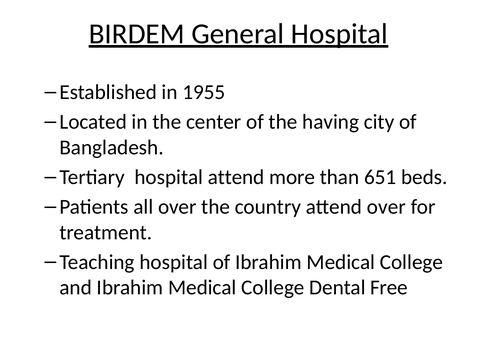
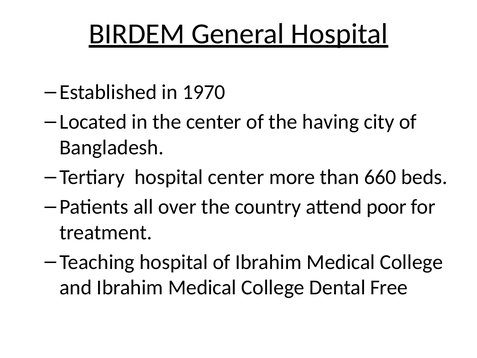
1955: 1955 -> 1970
hospital attend: attend -> center
651: 651 -> 660
attend over: over -> poor
